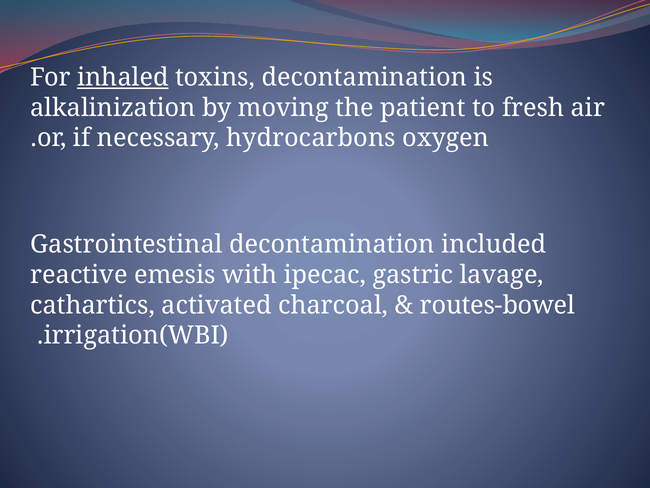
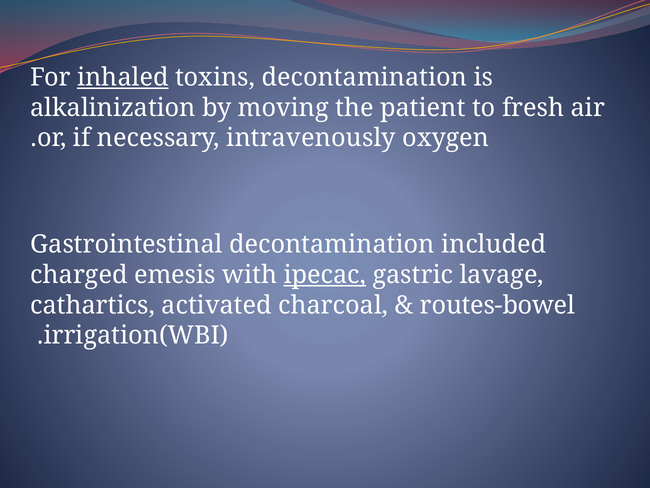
hydrocarbons: hydrocarbons -> intravenously
reactive: reactive -> charged
ipecac underline: none -> present
